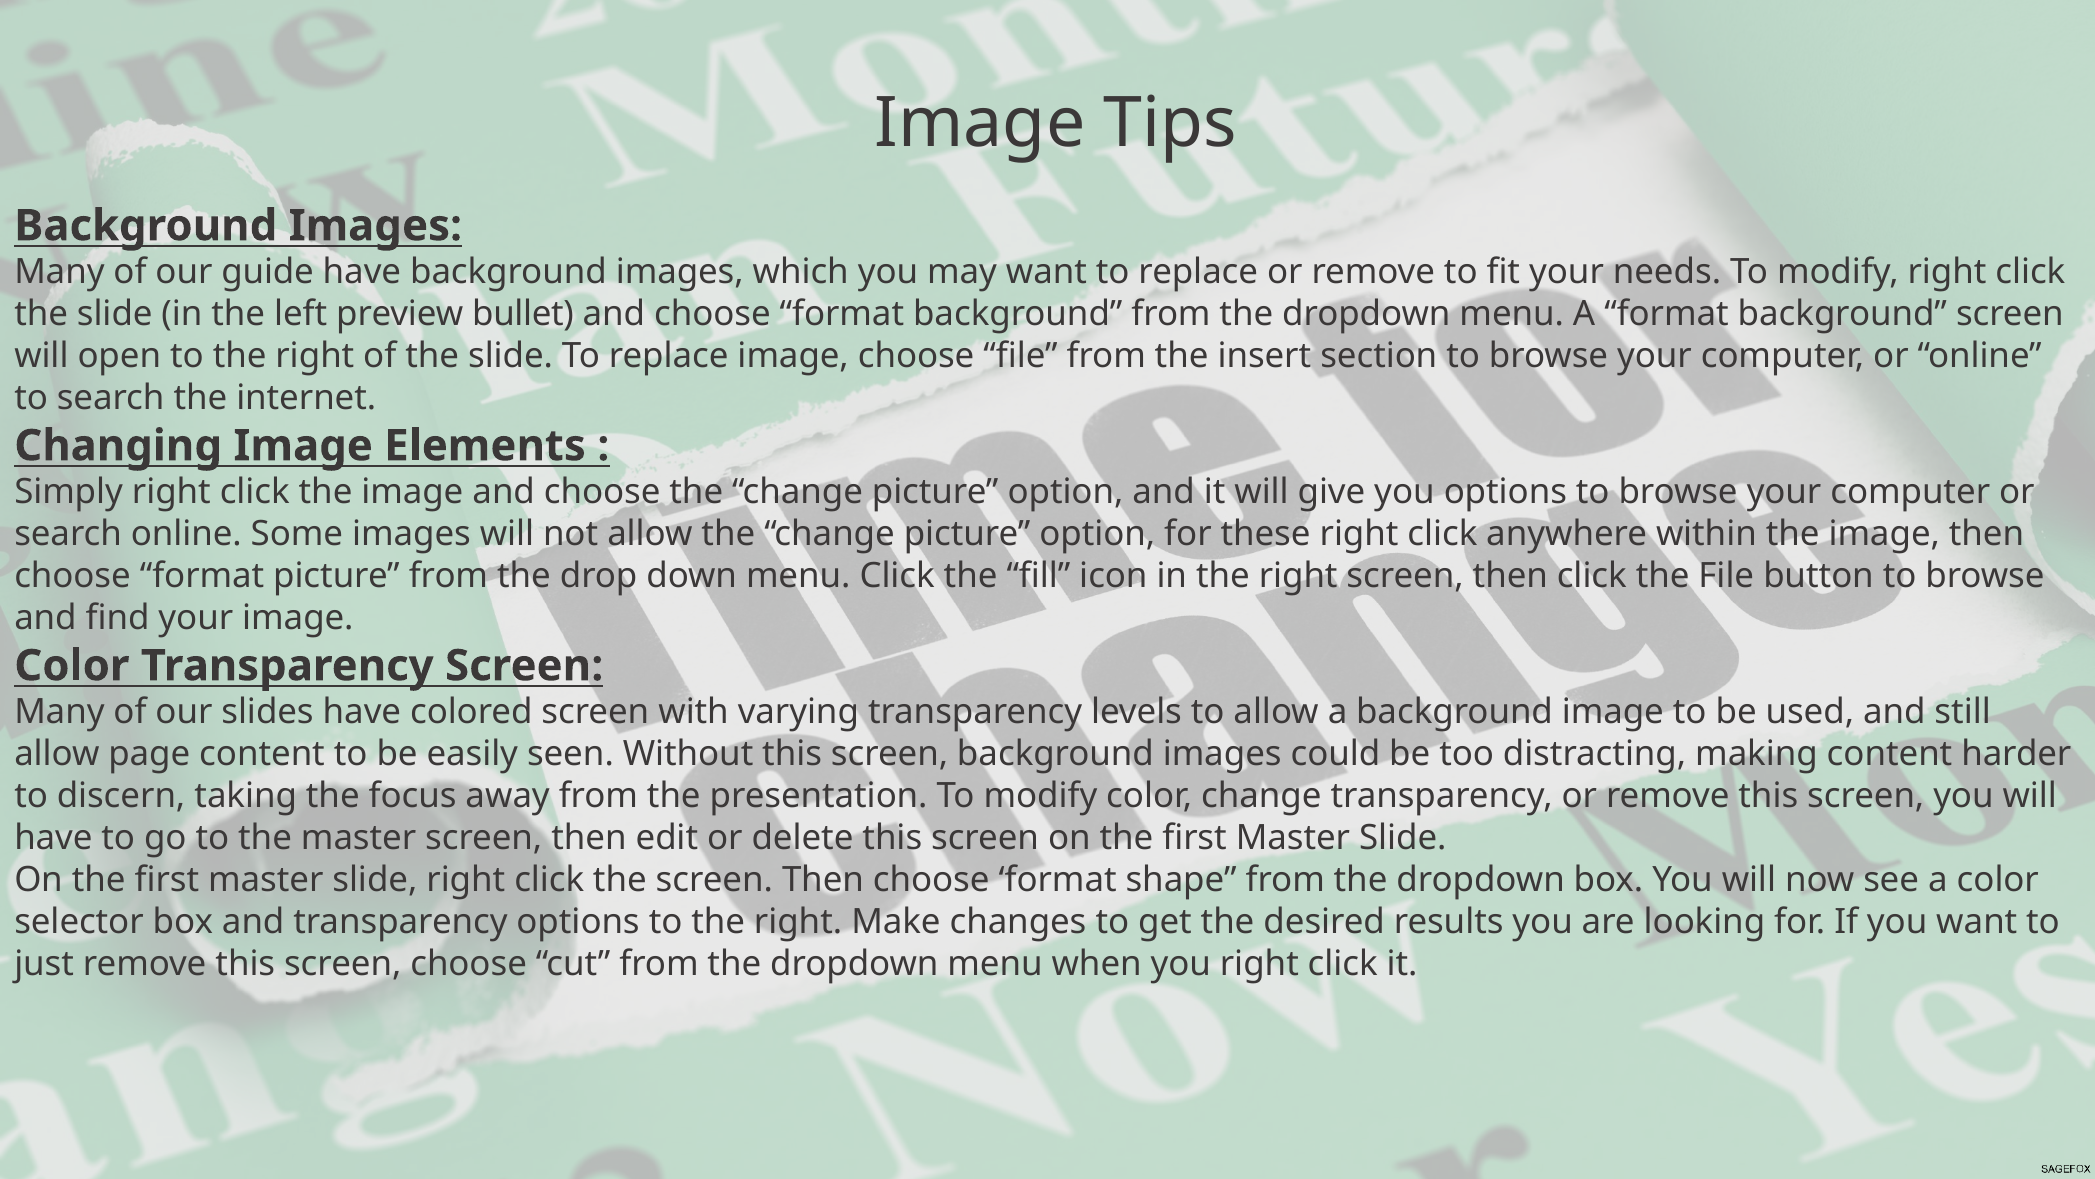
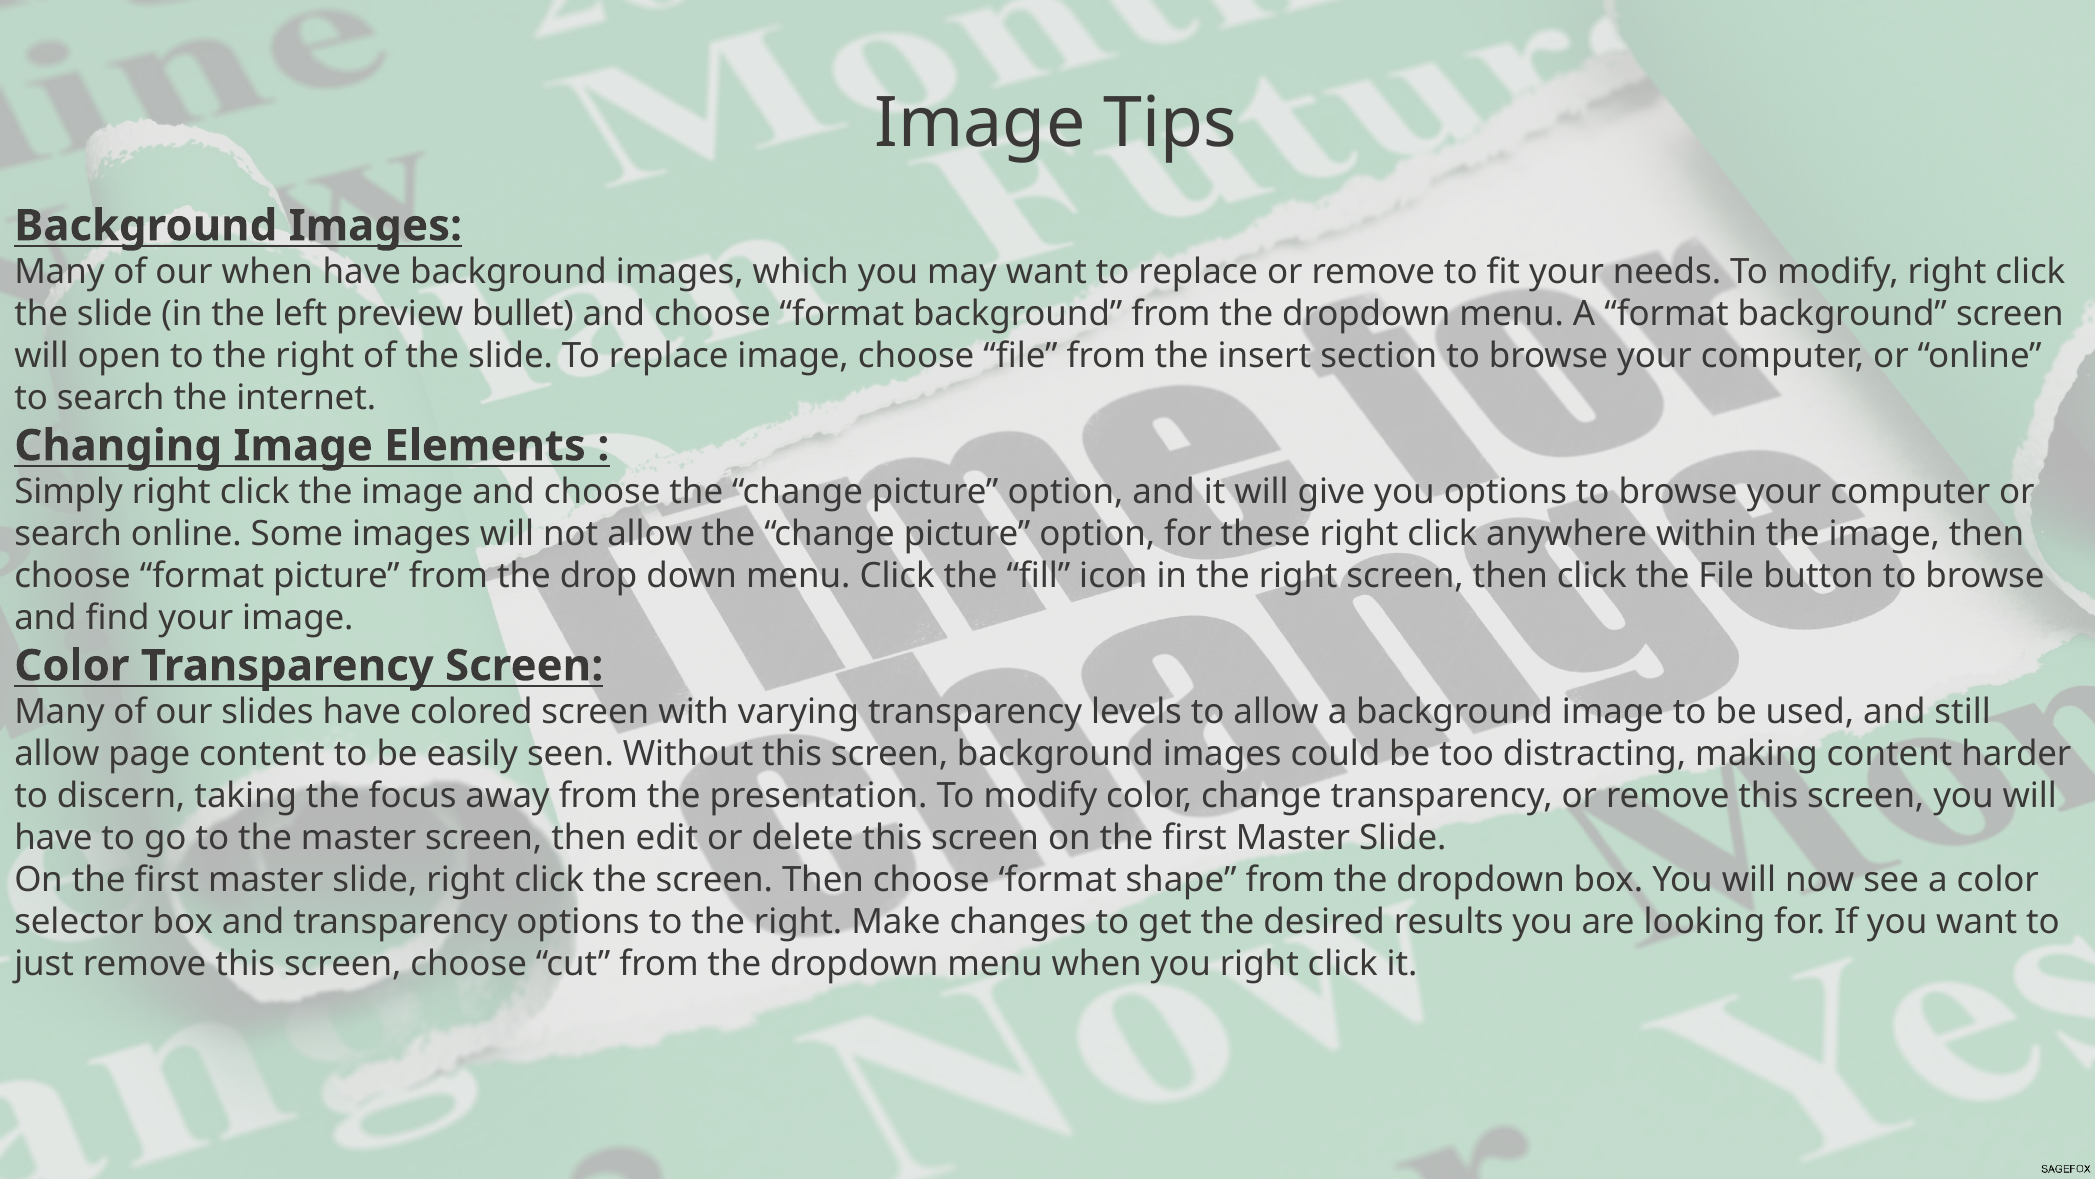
our guide: guide -> when
